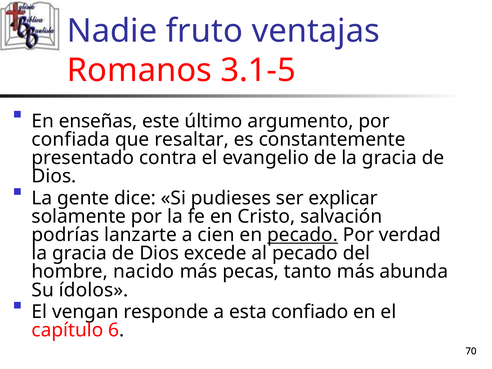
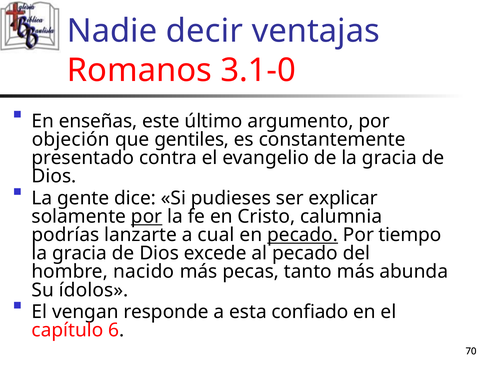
fruto: fruto -> decir
3.1-5: 3.1-5 -> 3.1-0
confiada: confiada -> objeción
resaltar: resaltar -> gentiles
por at (147, 217) underline: none -> present
salvación: salvación -> calumnia
cien: cien -> cual
verdad: verdad -> tiempo
